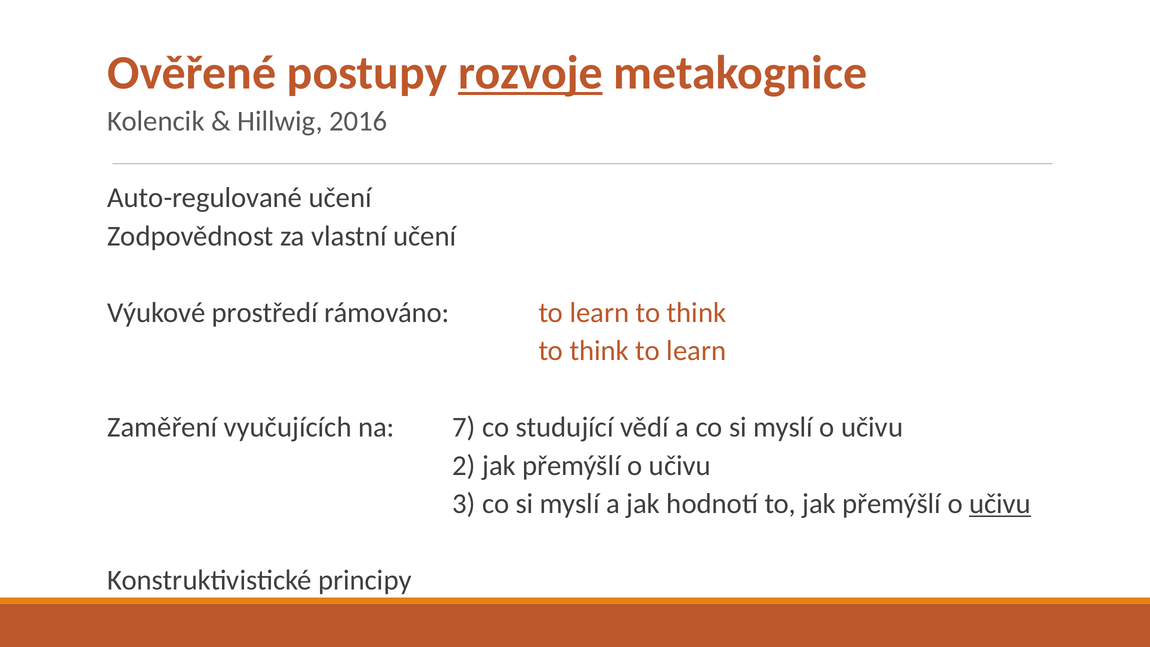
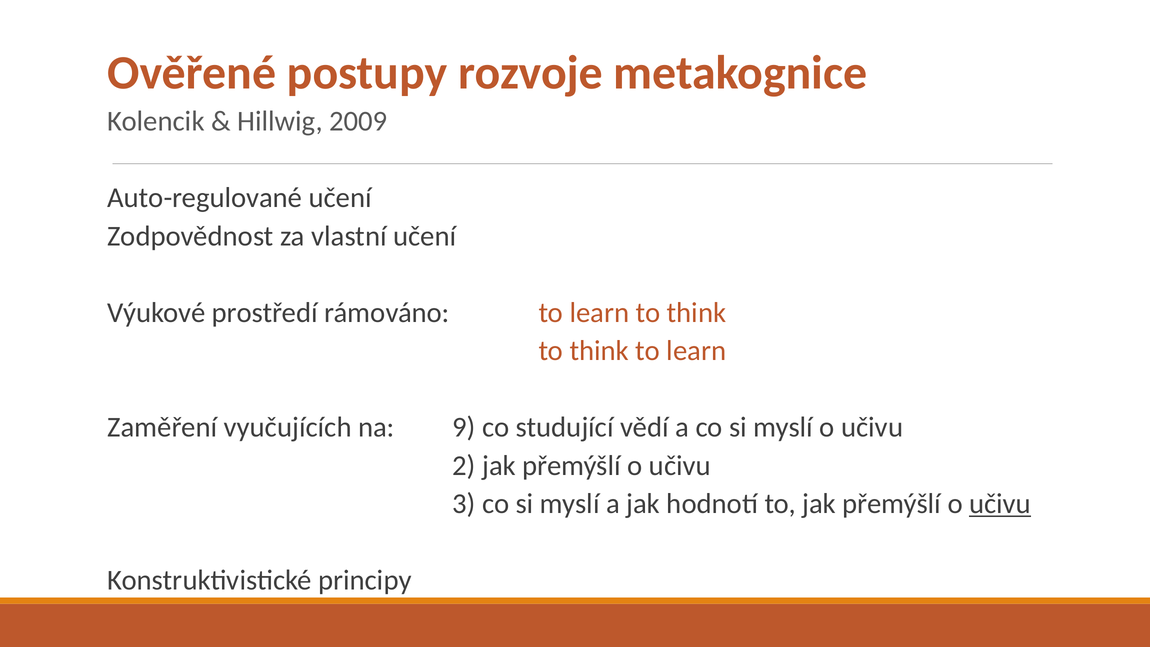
rozvoje underline: present -> none
2016: 2016 -> 2009
7: 7 -> 9
